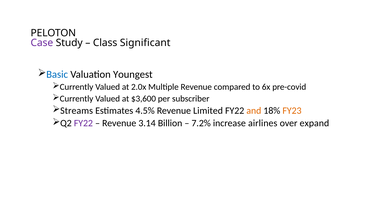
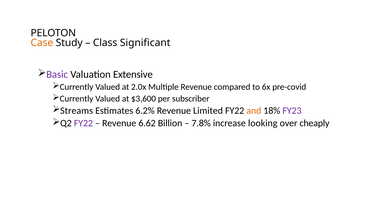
Case colour: purple -> orange
Basic colour: blue -> purple
Youngest: Youngest -> Extensive
4.5%: 4.5% -> 6.2%
FY23 colour: orange -> purple
3.14: 3.14 -> 6.62
7.2%: 7.2% -> 7.8%
airlines: airlines -> looking
expand: expand -> cheaply
